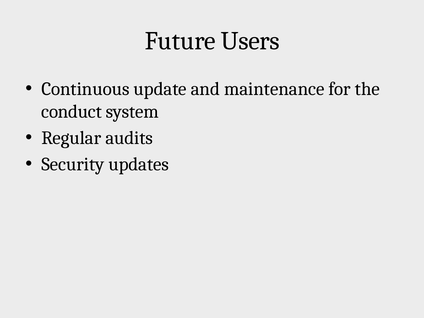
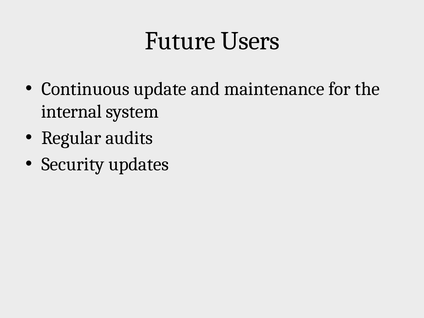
conduct: conduct -> internal
